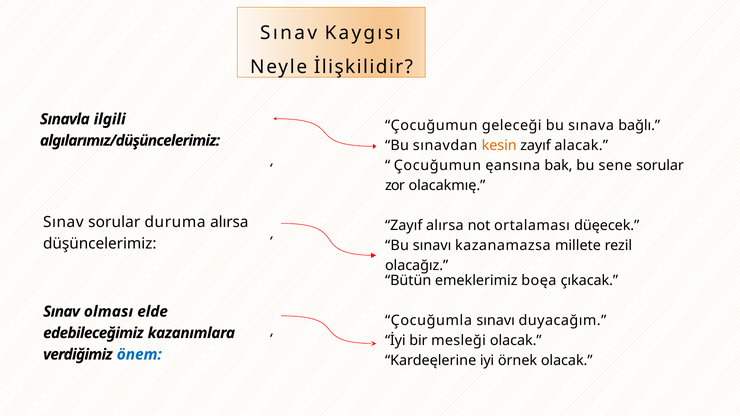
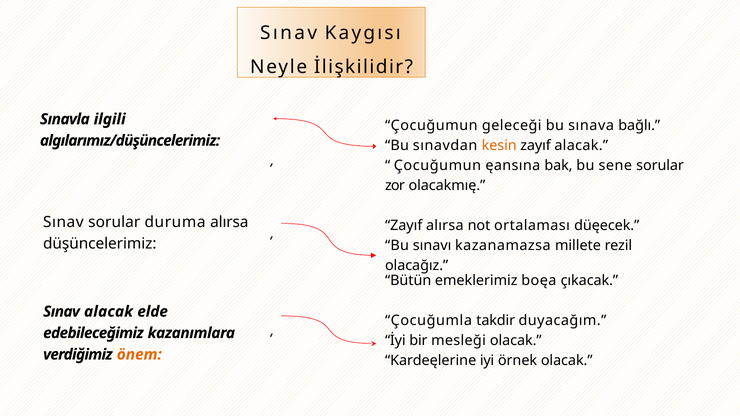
Sınav olması: olması -> alacak
Çocuğumla sınavı: sınavı -> takdir
önem colour: blue -> orange
